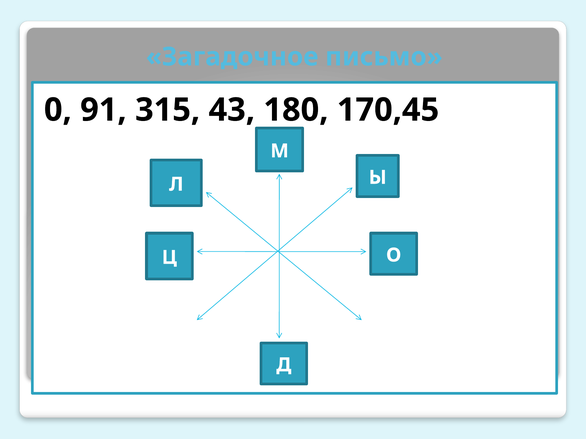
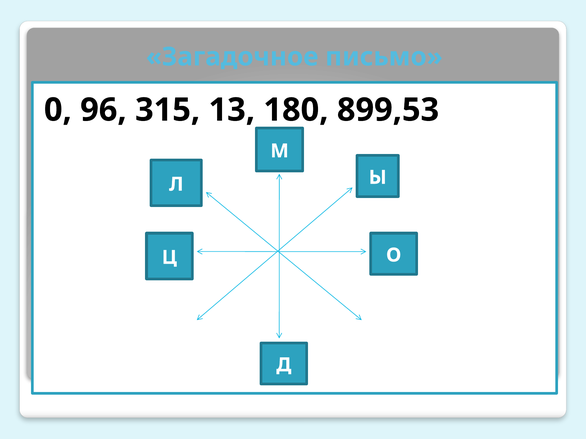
91: 91 -> 96
43: 43 -> 13
170,45: 170,45 -> 899,53
